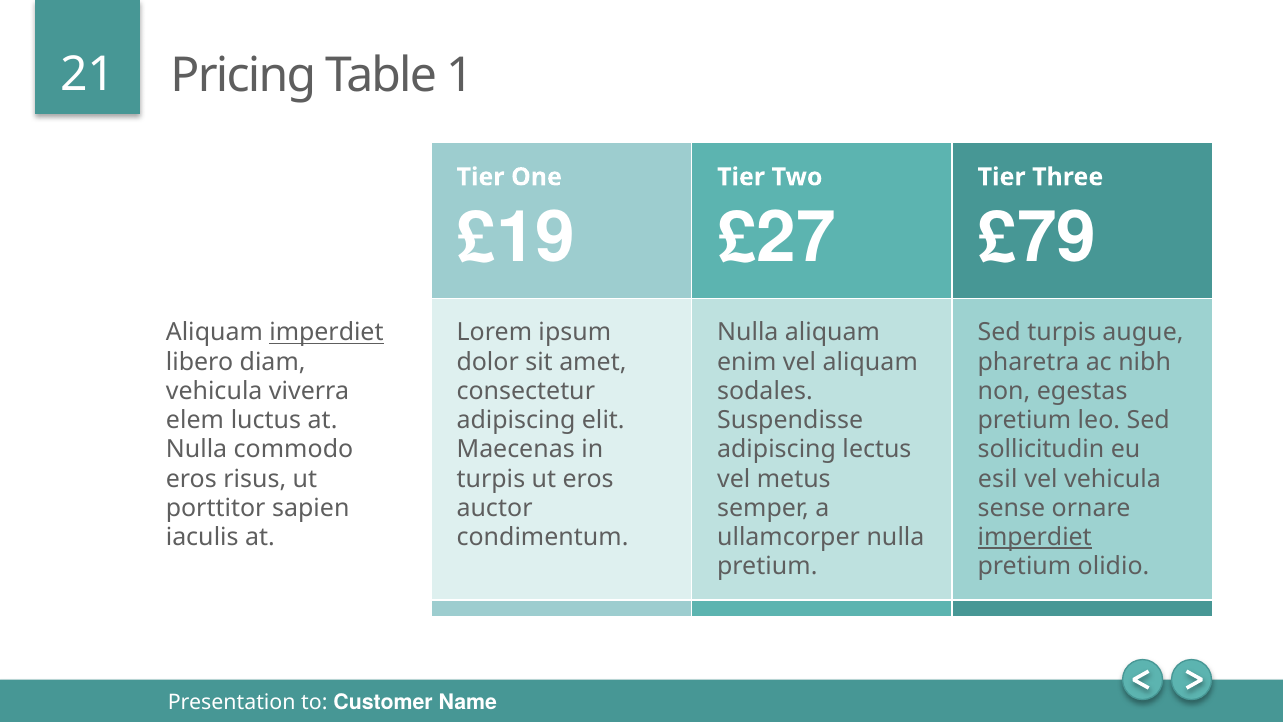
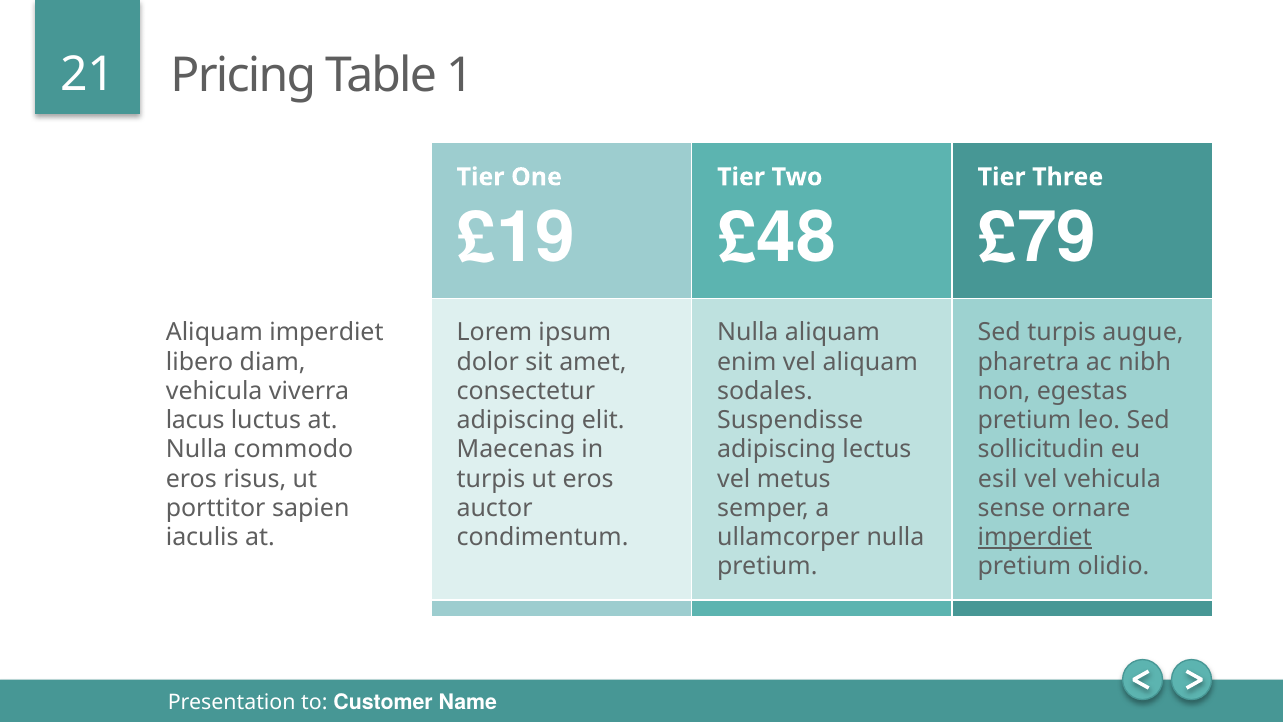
£27: £27 -> £48
imperdiet at (326, 332) underline: present -> none
elem: elem -> lacus
